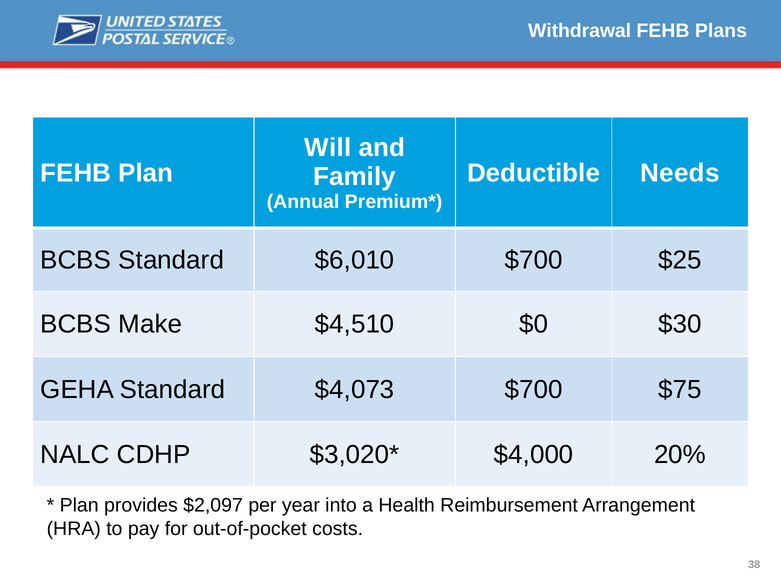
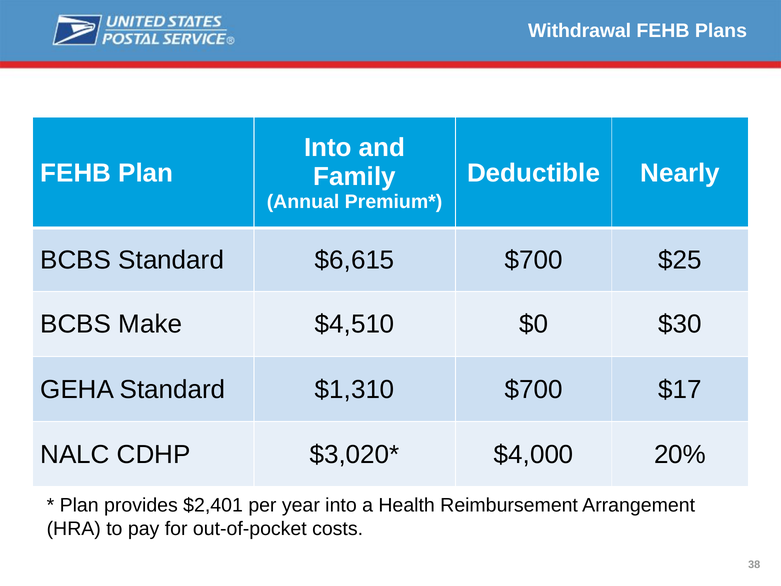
Will at (328, 147): Will -> Into
Needs: Needs -> Nearly
$6,010: $6,010 -> $6,615
$4,073: $4,073 -> $1,310
$75: $75 -> $17
$2,097: $2,097 -> $2,401
